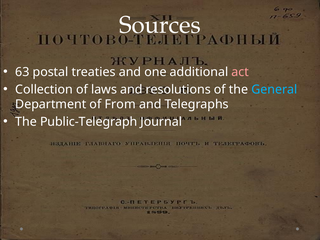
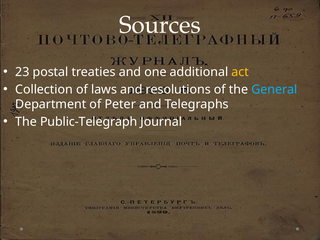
63: 63 -> 23
act colour: pink -> yellow
From: From -> Peter
